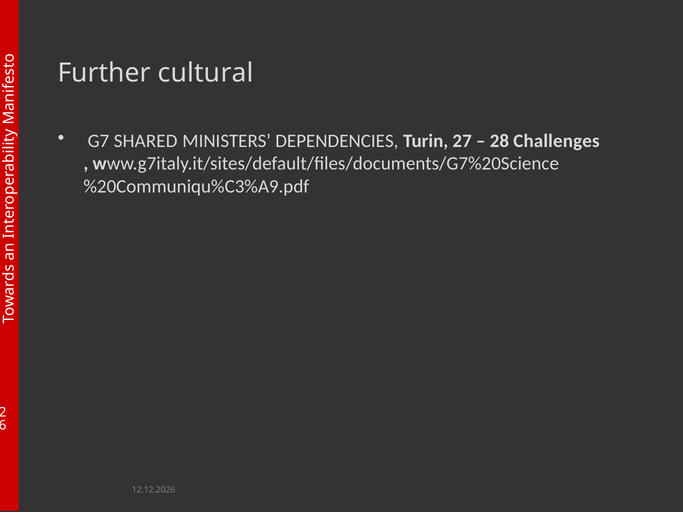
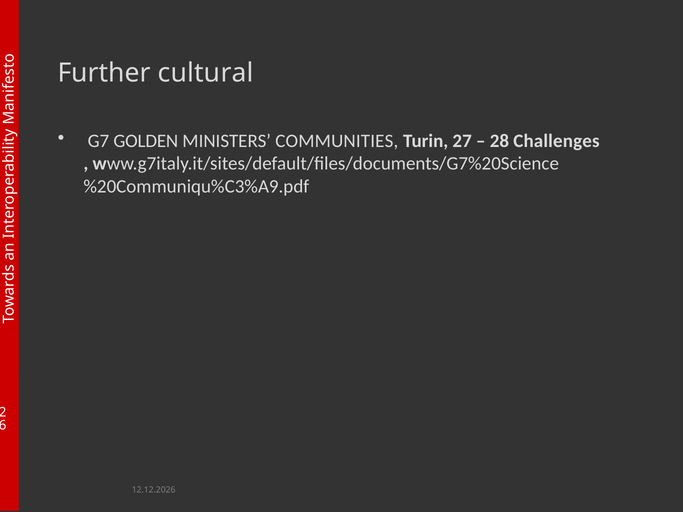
SHARED: SHARED -> GOLDEN
DEPENDENCIES: DEPENDENCIES -> COMMUNITIES
